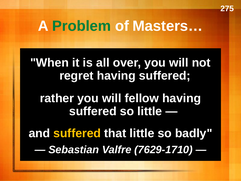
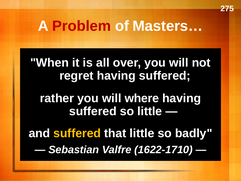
Problem colour: green -> red
fellow: fellow -> where
7629-1710: 7629-1710 -> 1622-1710
